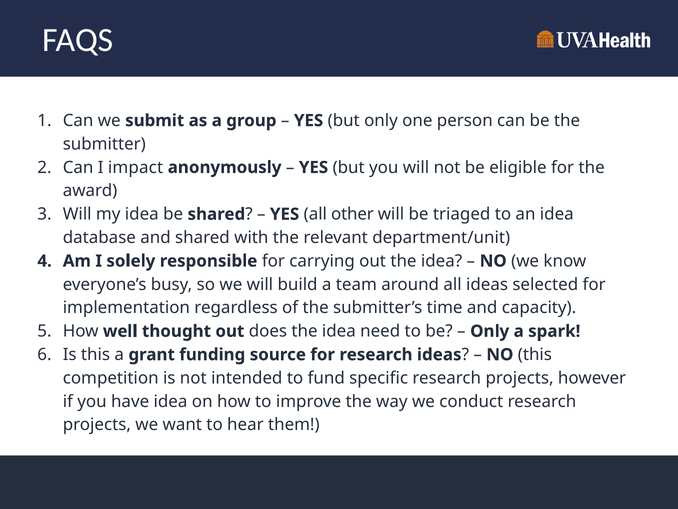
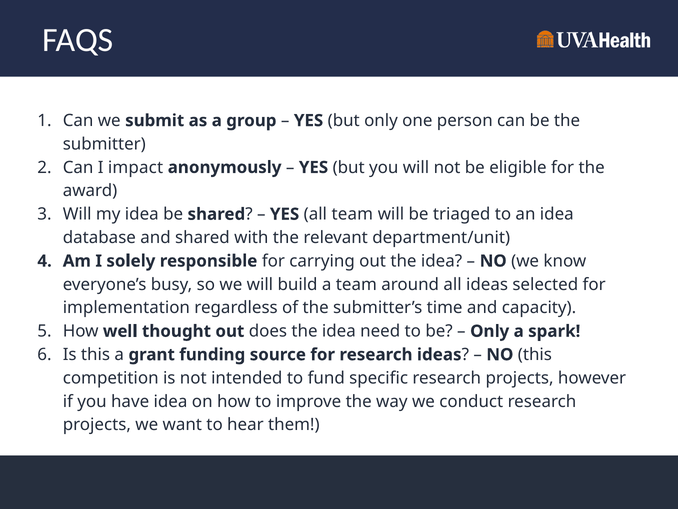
all other: other -> team
